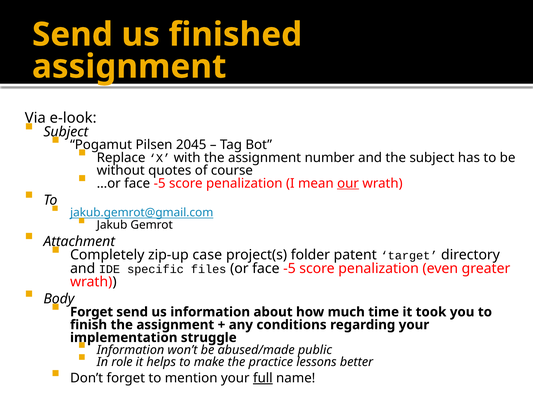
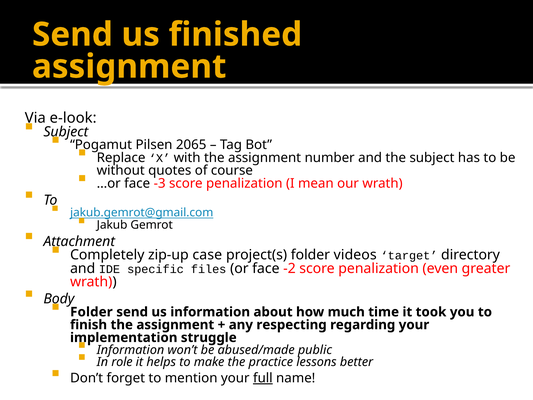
2045: 2045 -> 2065
…or face -5: -5 -> -3
our underline: present -> none
patent: patent -> videos
or face -5: -5 -> -2
Forget at (92, 312): Forget -> Folder
conditions: conditions -> respecting
